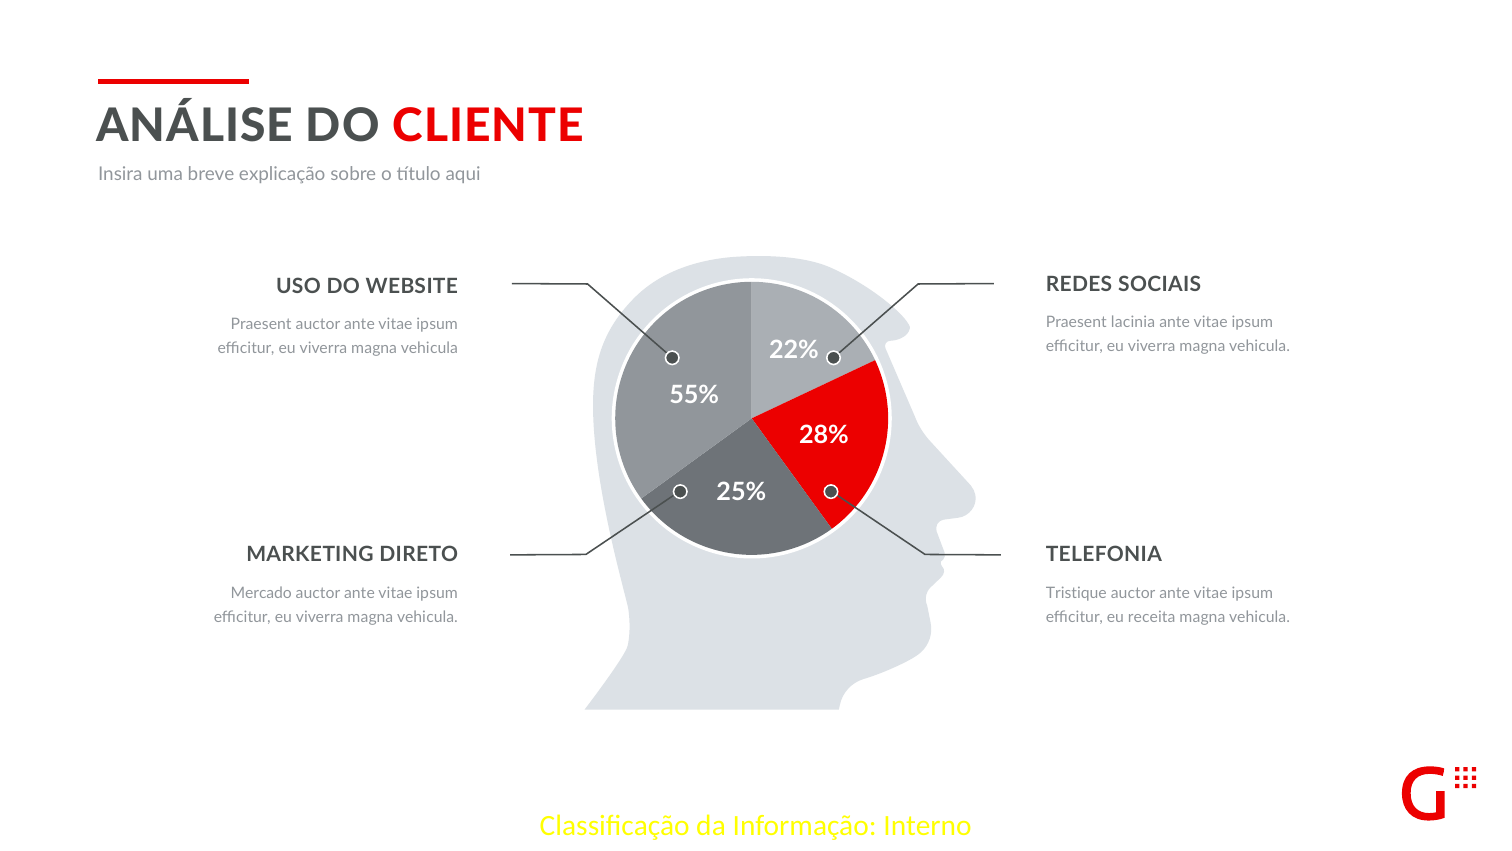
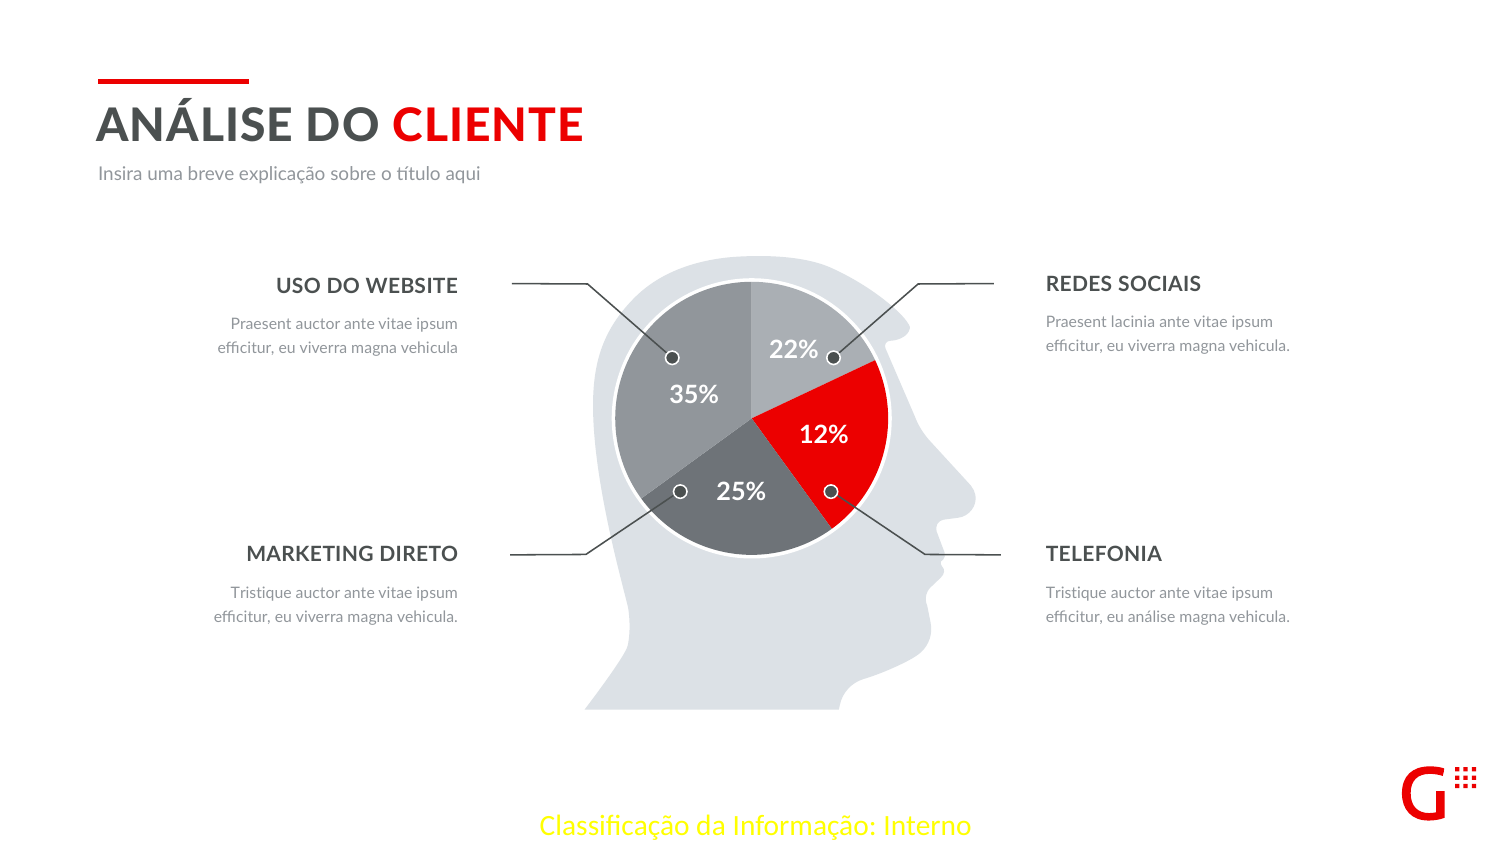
55%: 55% -> 35%
28%: 28% -> 12%
Mercado at (261, 593): Mercado -> Tristique
eu receita: receita -> análise
